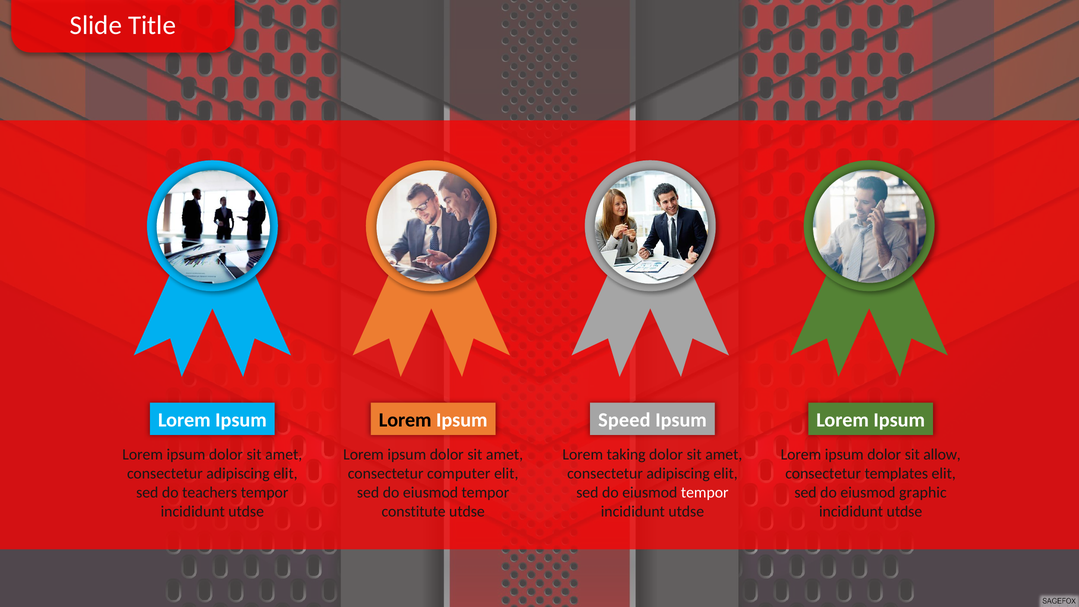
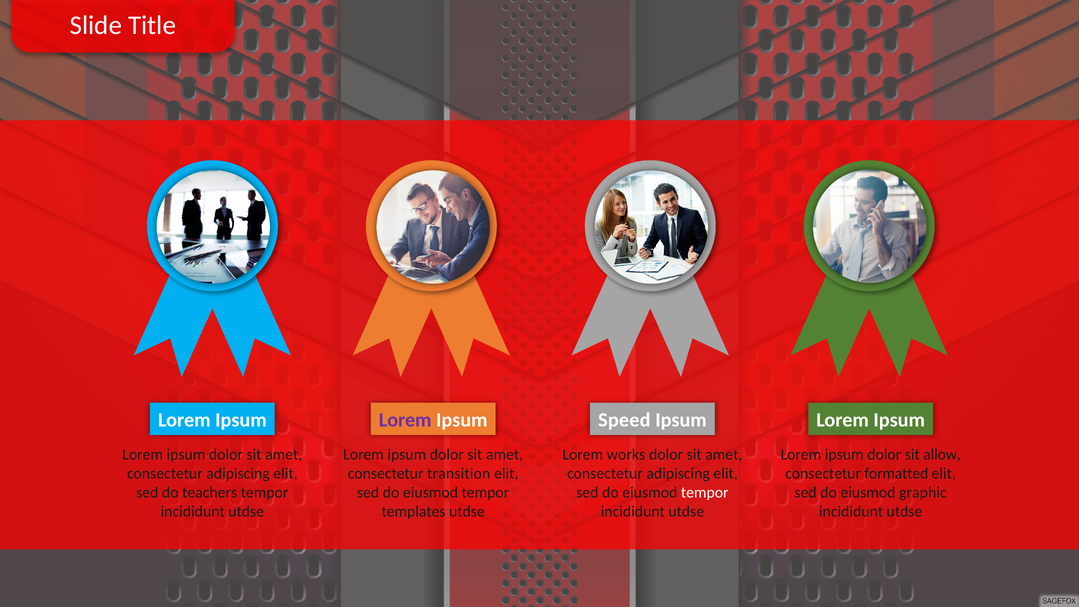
Lorem at (405, 420) colour: black -> purple
taking: taking -> works
computer: computer -> transition
templates: templates -> formatted
constitute: constitute -> templates
